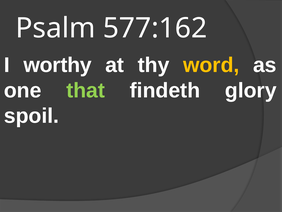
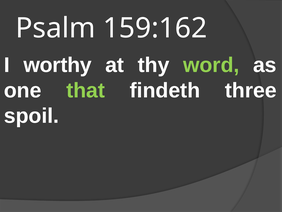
577:162: 577:162 -> 159:162
word colour: yellow -> light green
glory: glory -> three
